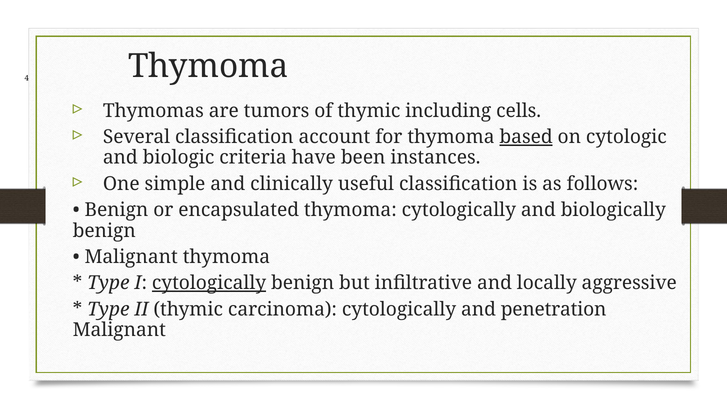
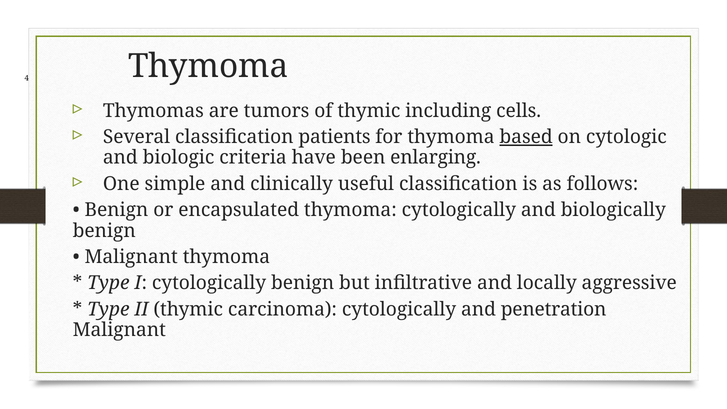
account: account -> patients
instances: instances -> enlarging
cytologically at (209, 283) underline: present -> none
